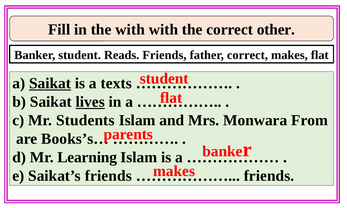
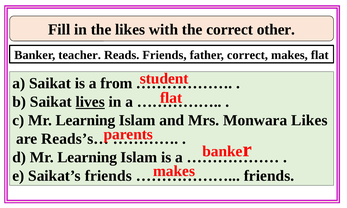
the with: with -> likes
Banker student: student -> teacher
Saikat at (50, 83) underline: present -> none
texts: texts -> from
c Mr Students: Students -> Learning
Monwara From: From -> Likes
Books’s…: Books’s… -> Reads’s…
